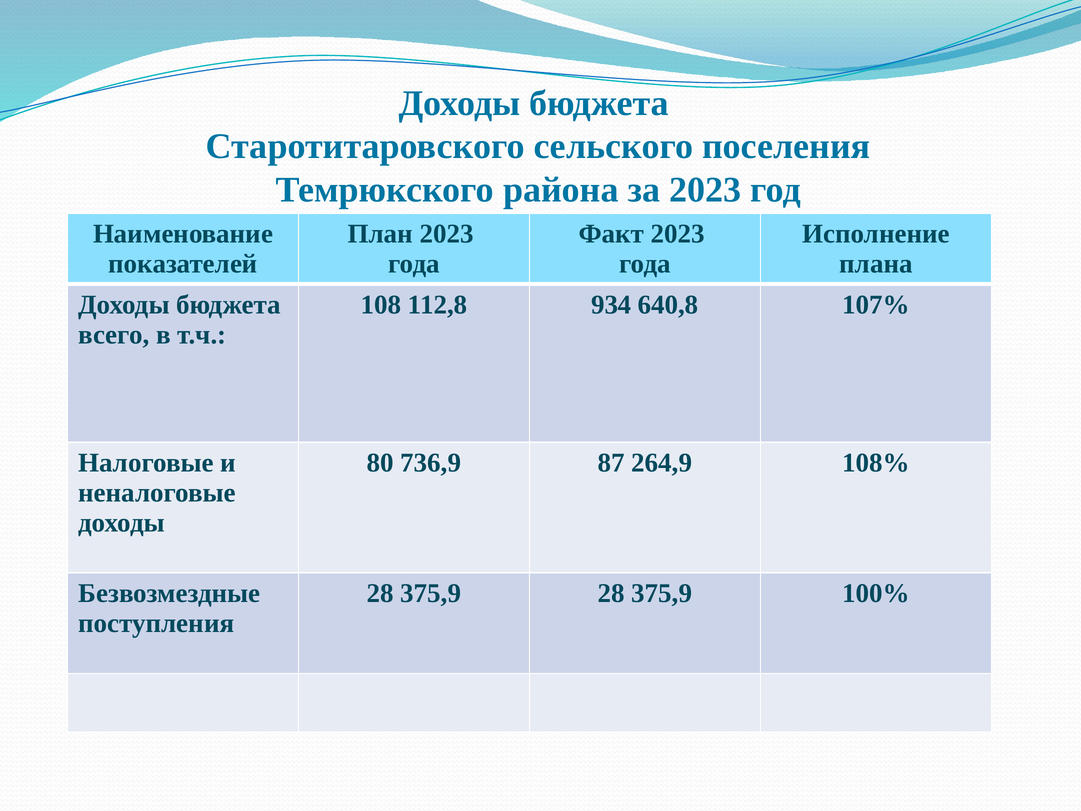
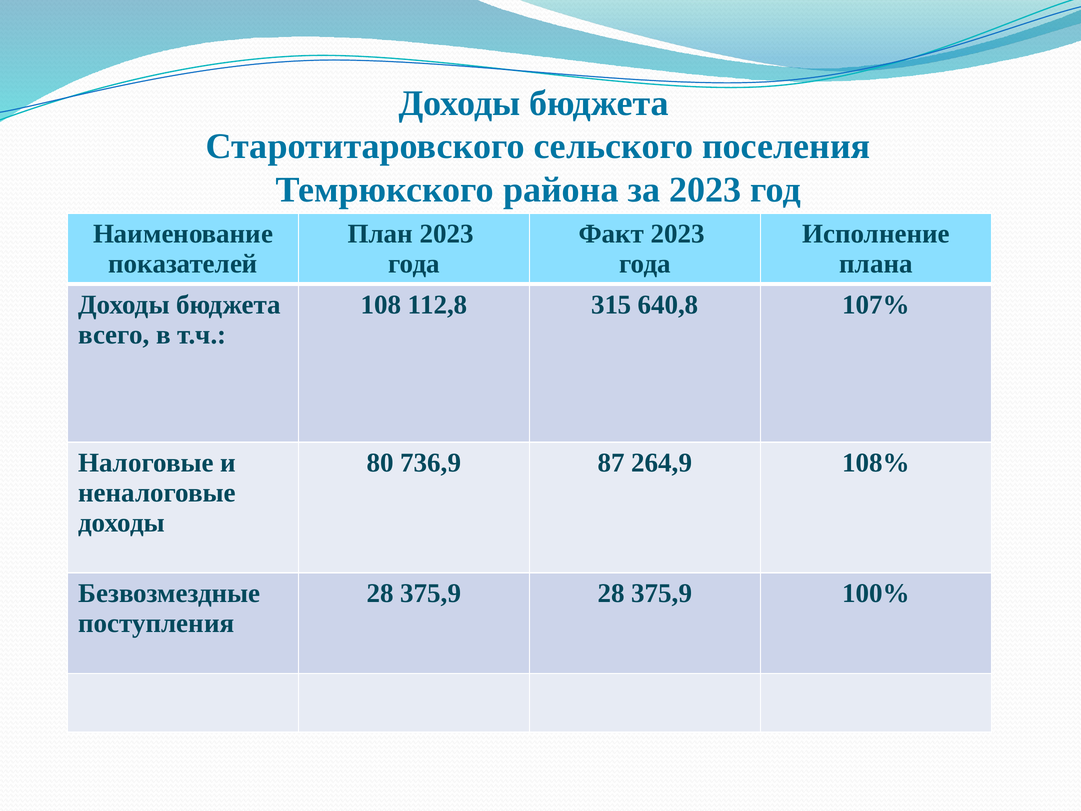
934: 934 -> 315
